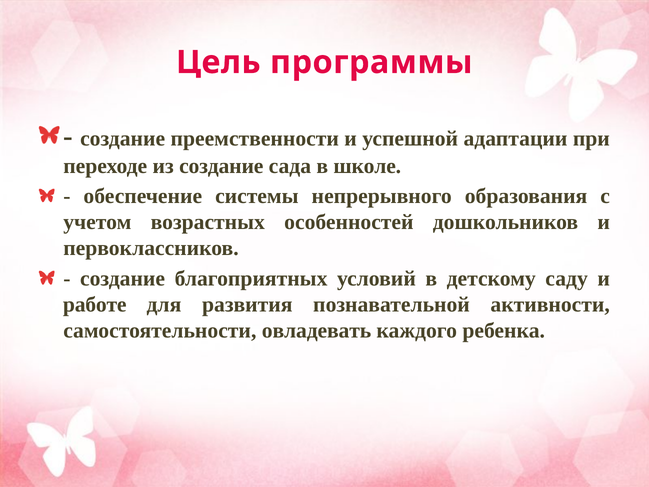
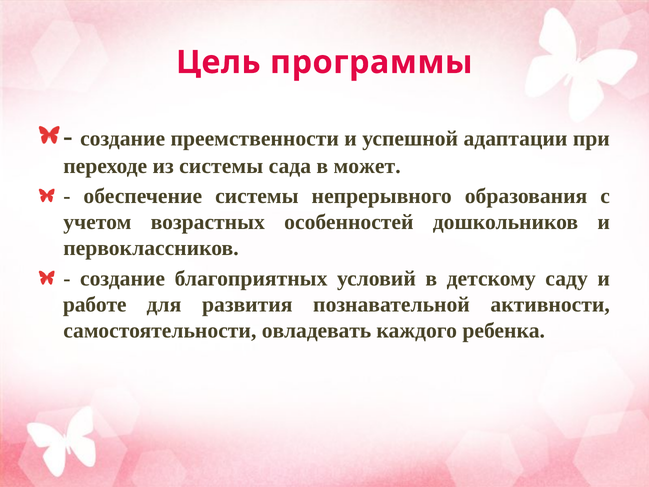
из создание: создание -> системы
школе: школе -> может
